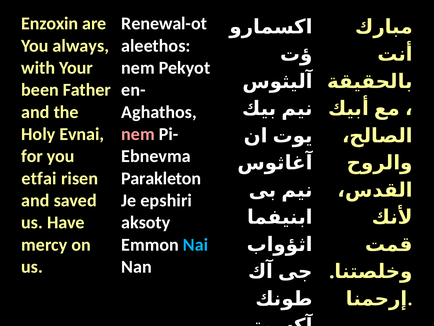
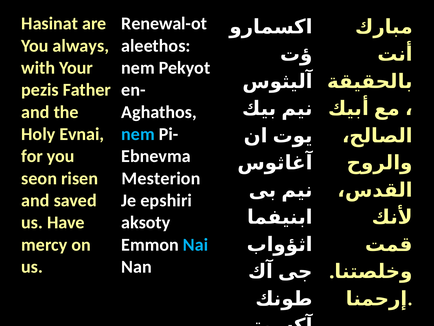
Enzoxin: Enzoxin -> Hasinat
been: been -> pezis
nem at (138, 134) colour: pink -> light blue
etfai: etfai -> seon
Parakleton: Parakleton -> Mesterion
